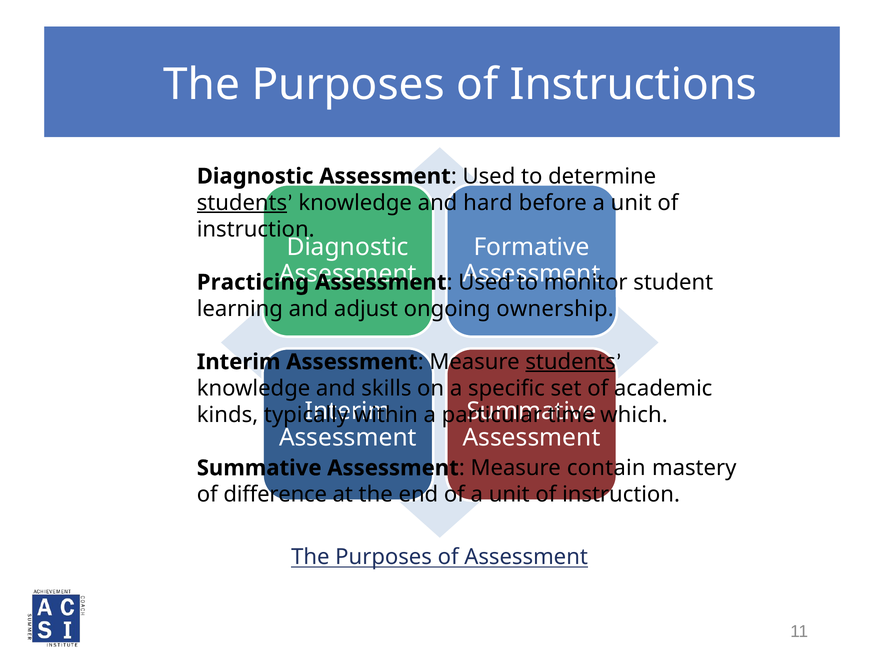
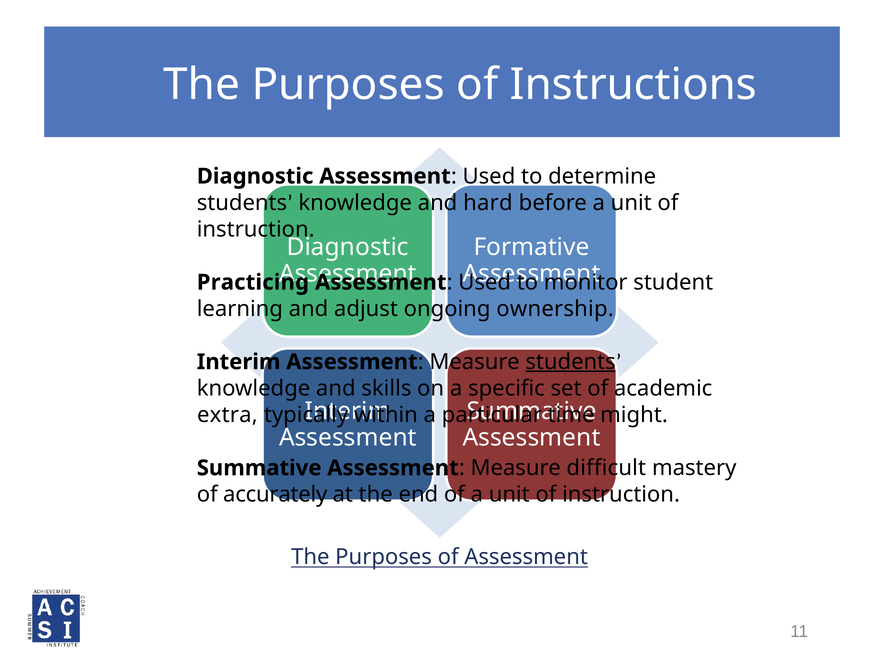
students at (242, 203) underline: present -> none
kinds: kinds -> extra
which: which -> might
contain: contain -> difficult
difference: difference -> accurately
